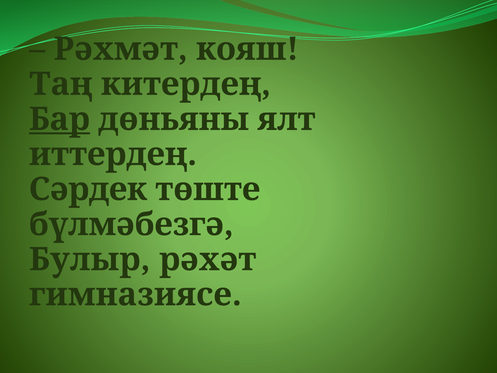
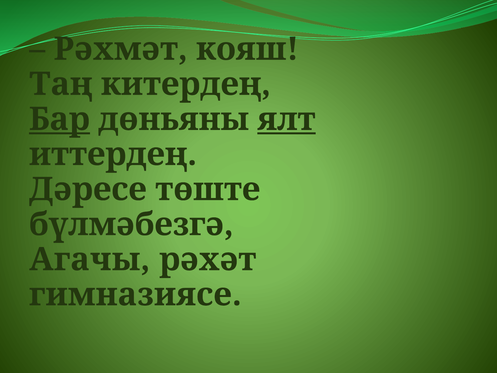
ялт underline: none -> present
Сәрдек: Сәрдек -> Дәресе
Булыр: Булыр -> Агачы
